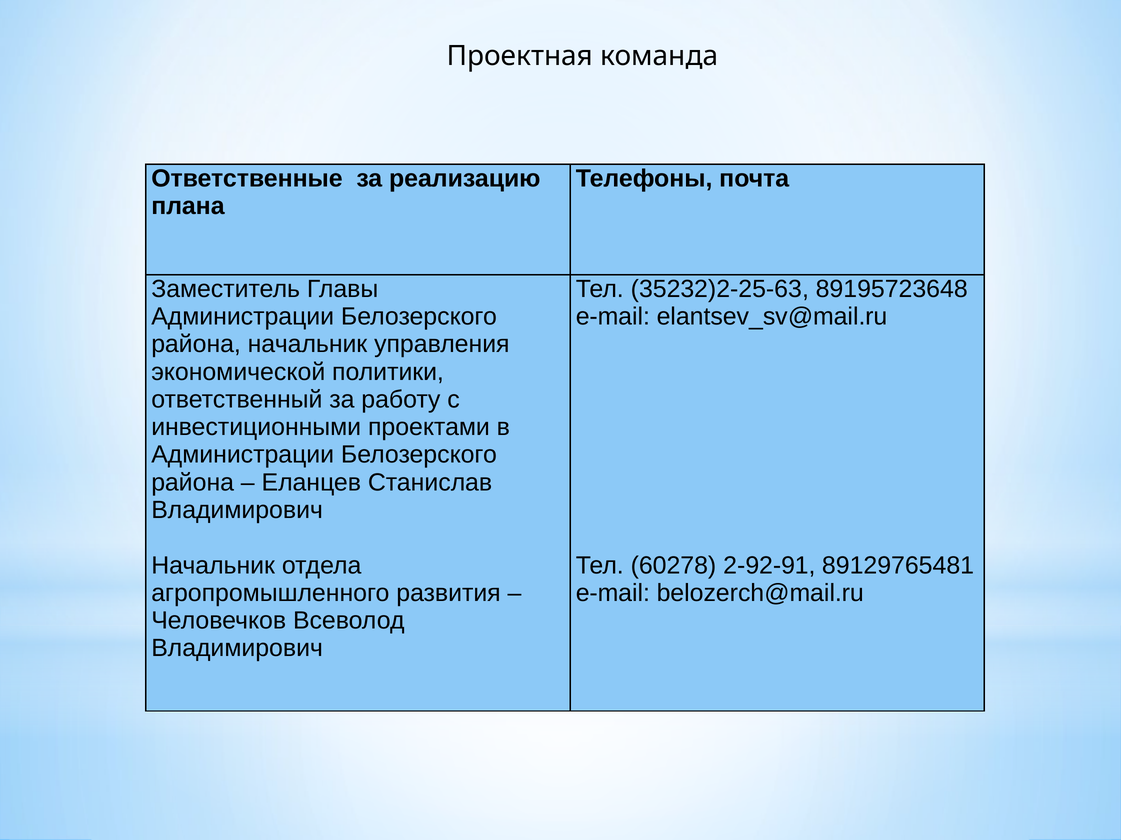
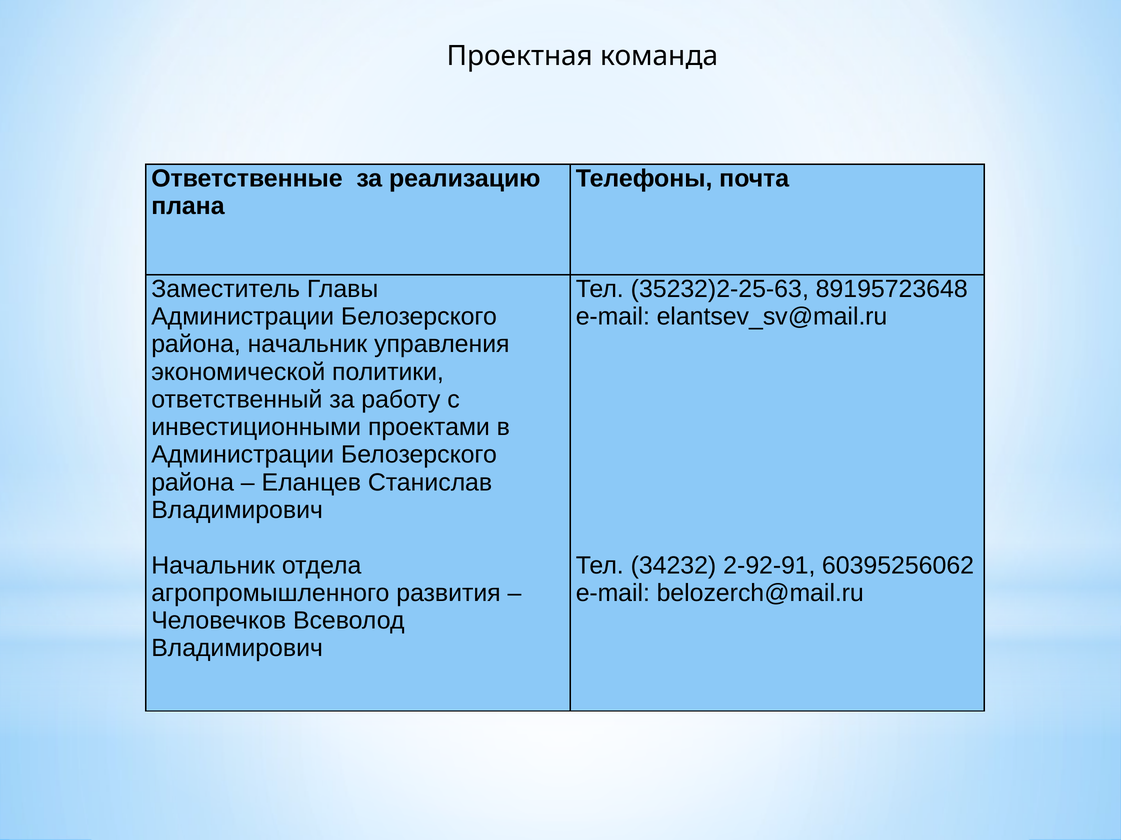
60278: 60278 -> 34232
89129765481: 89129765481 -> 60395256062
